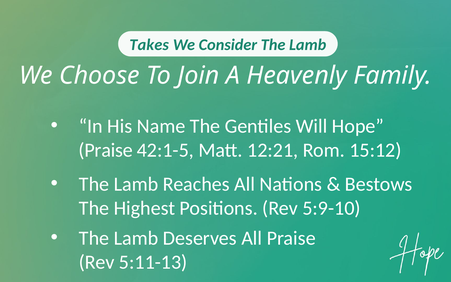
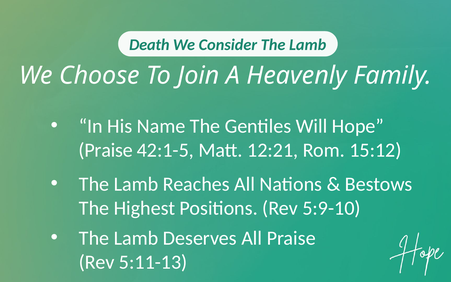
Takes: Takes -> Death
